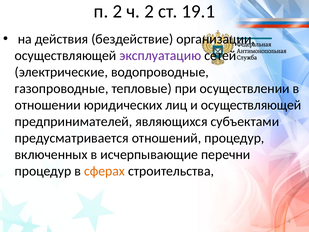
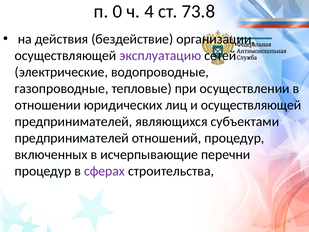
п 2: 2 -> 0
ч 2: 2 -> 4
19.1: 19.1 -> 73.8
предусматривается at (72, 138): предусматривается -> предпринимателей
сферах colour: orange -> purple
